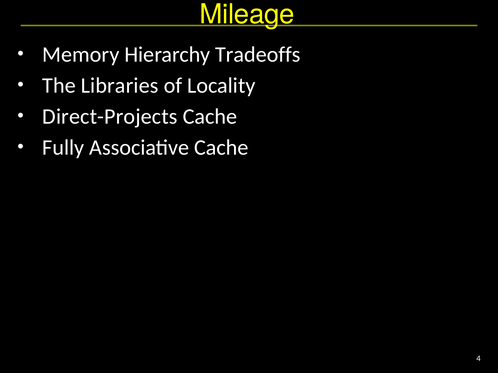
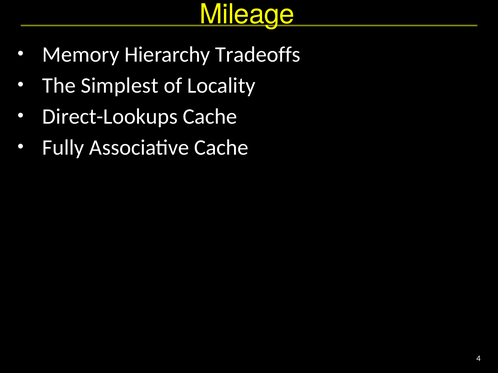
Libraries: Libraries -> Simplest
Direct-Projects: Direct-Projects -> Direct-Lookups
